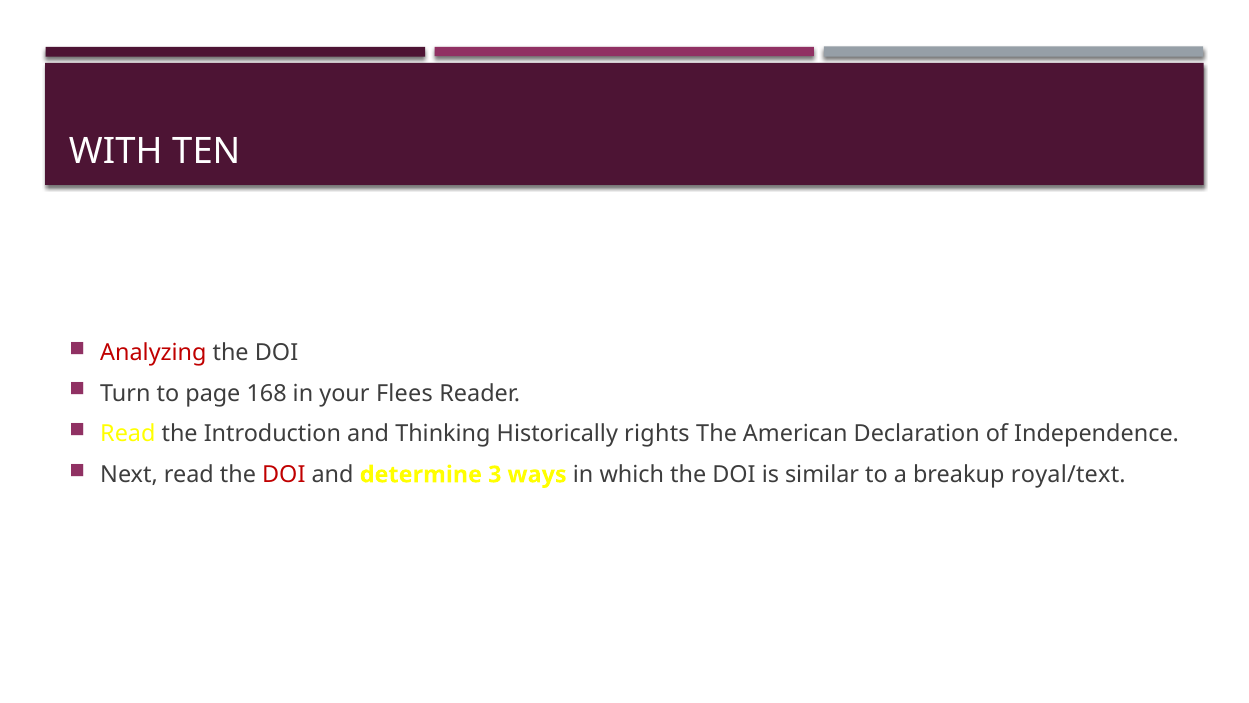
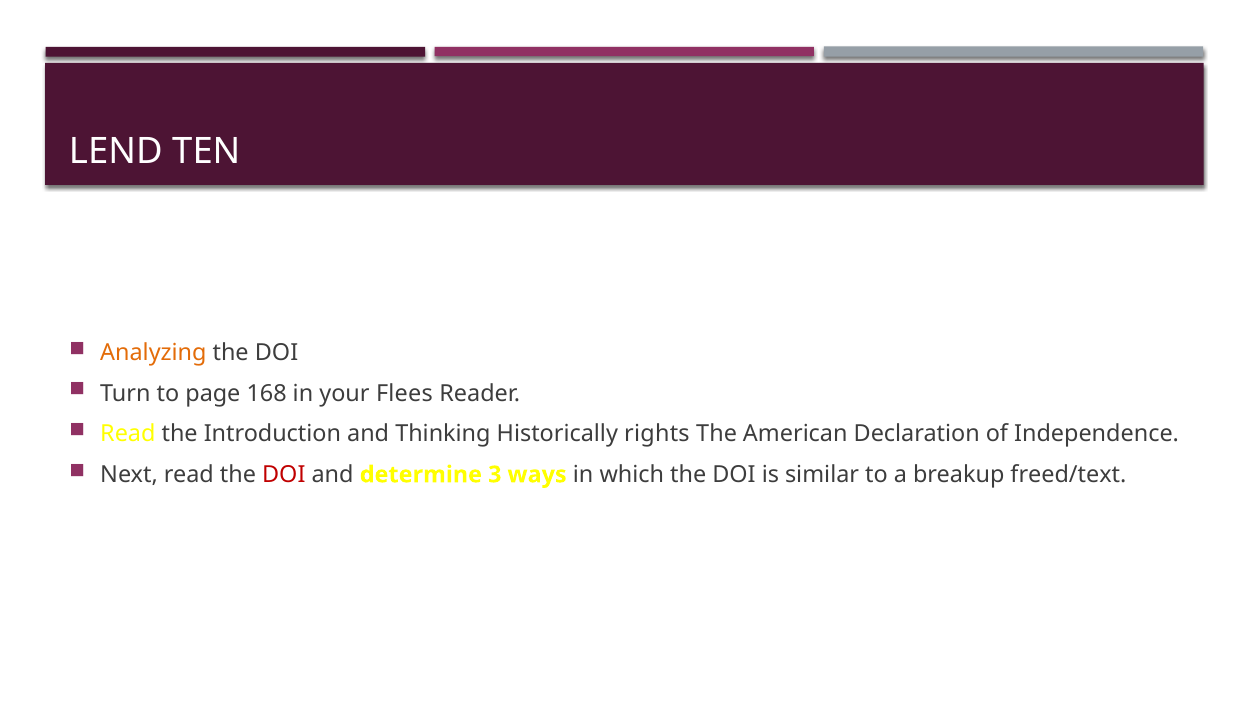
WITH: WITH -> LEND
Analyzing colour: red -> orange
royal/text: royal/text -> freed/text
